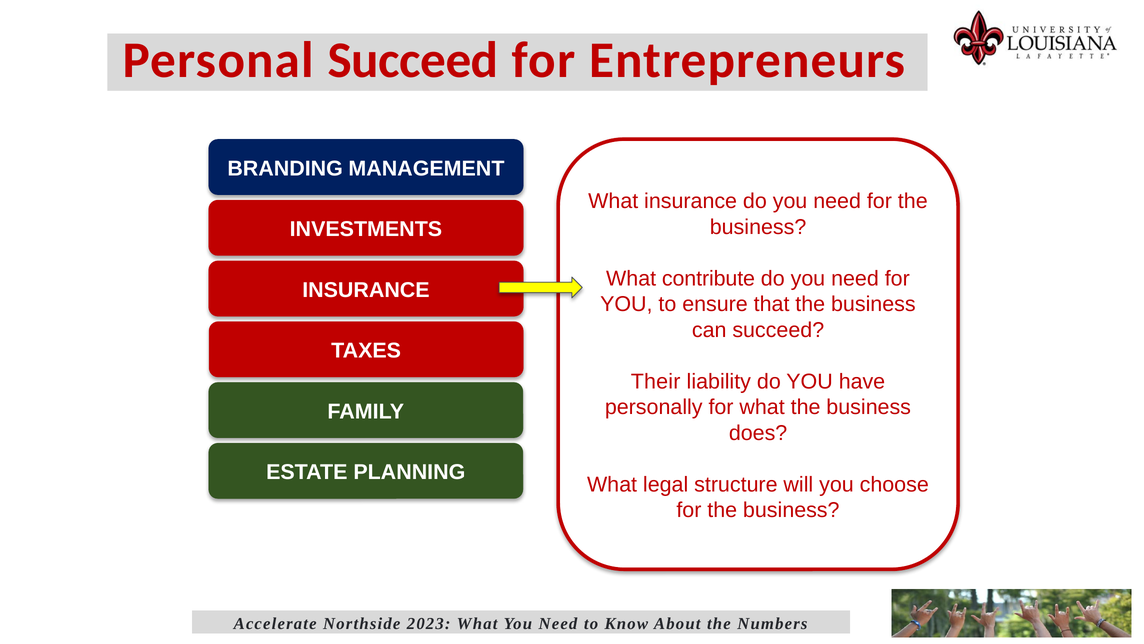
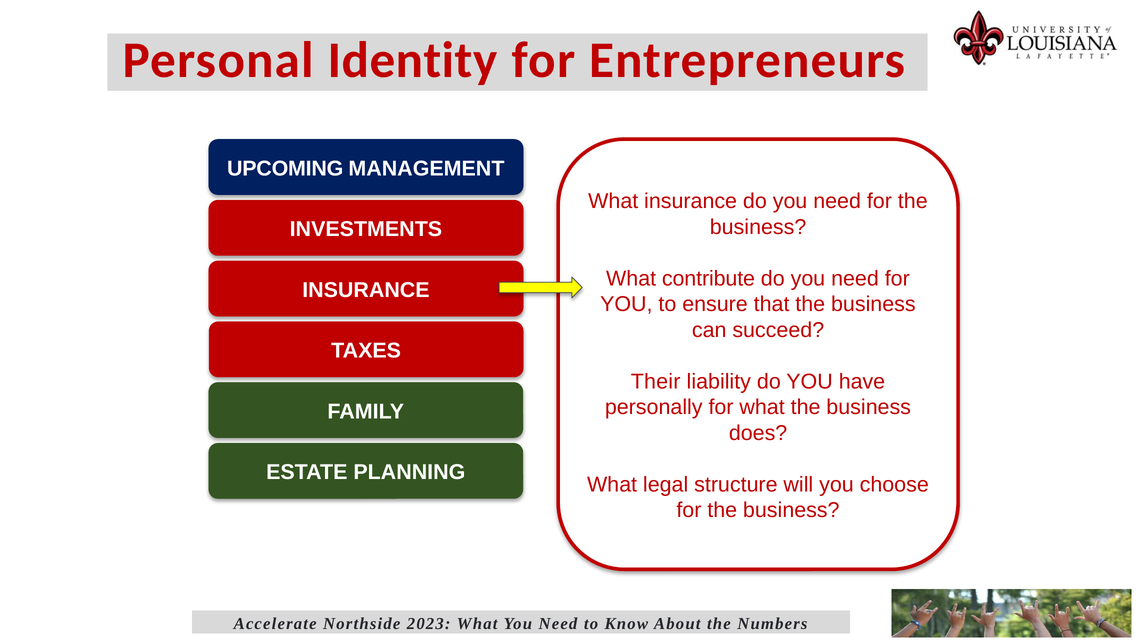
Personal Succeed: Succeed -> Identity
BRANDING: BRANDING -> UPCOMING
